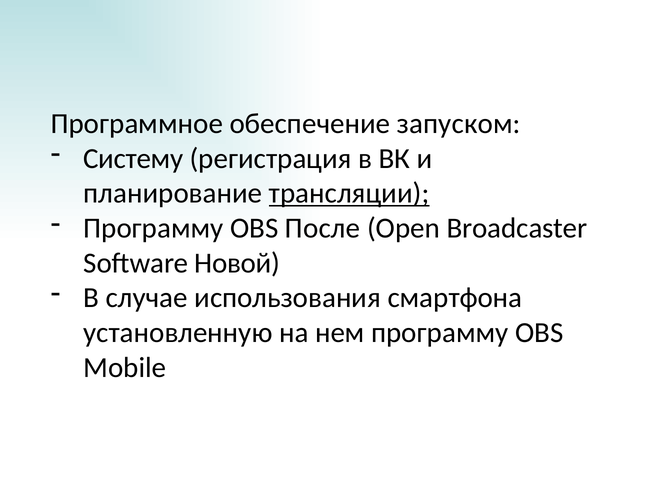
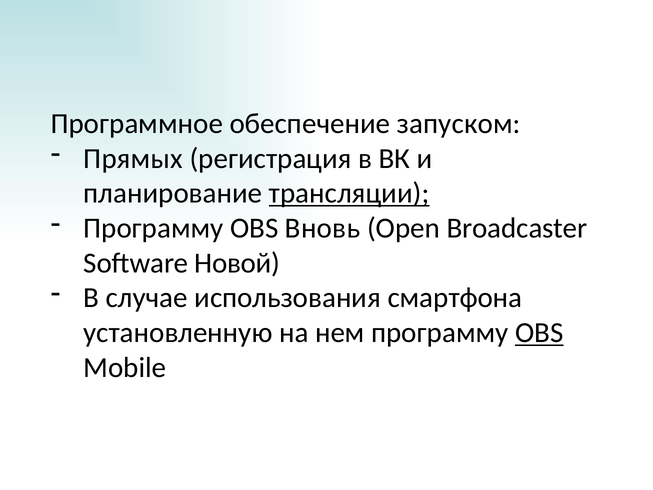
Систему: Систему -> Прямых
После: После -> Вновь
OBS at (539, 333) underline: none -> present
